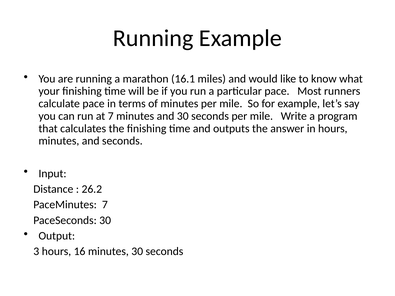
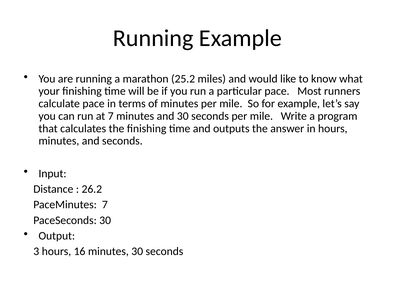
16.1: 16.1 -> 25.2
